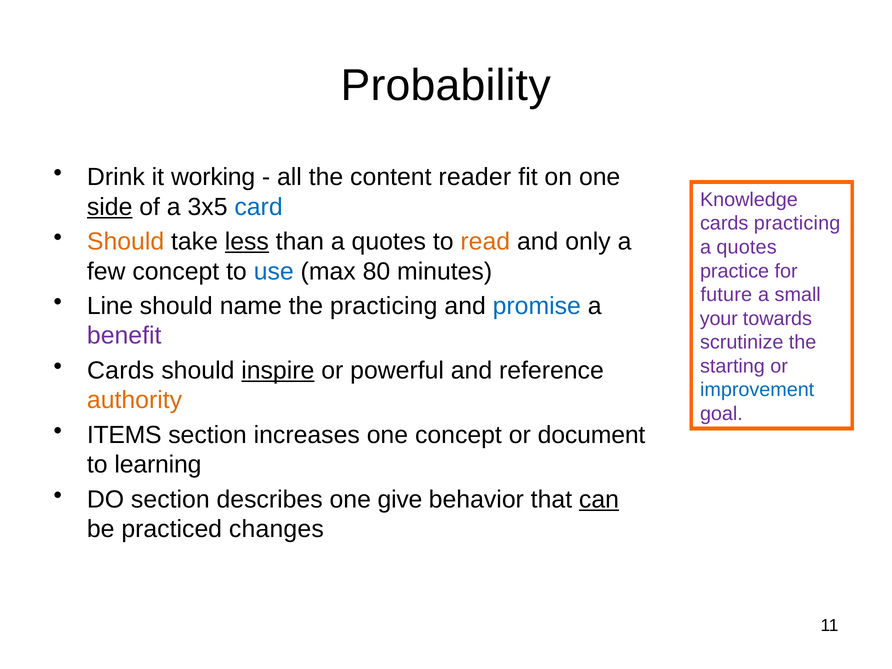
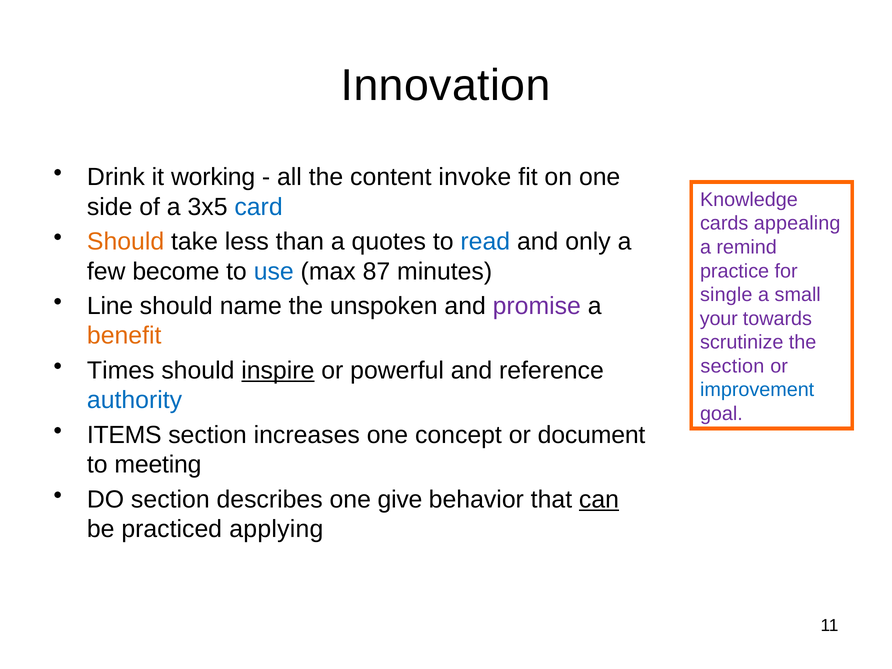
Probability: Probability -> Innovation
reader: reader -> invoke
side underline: present -> none
cards practicing: practicing -> appealing
less underline: present -> none
read colour: orange -> blue
quotes at (747, 247): quotes -> remind
few concept: concept -> become
80: 80 -> 87
future: future -> single
the practicing: practicing -> unspoken
promise colour: blue -> purple
benefit colour: purple -> orange
starting at (732, 366): starting -> section
Cards at (121, 370): Cards -> Times
authority colour: orange -> blue
learning: learning -> meeting
changes: changes -> applying
